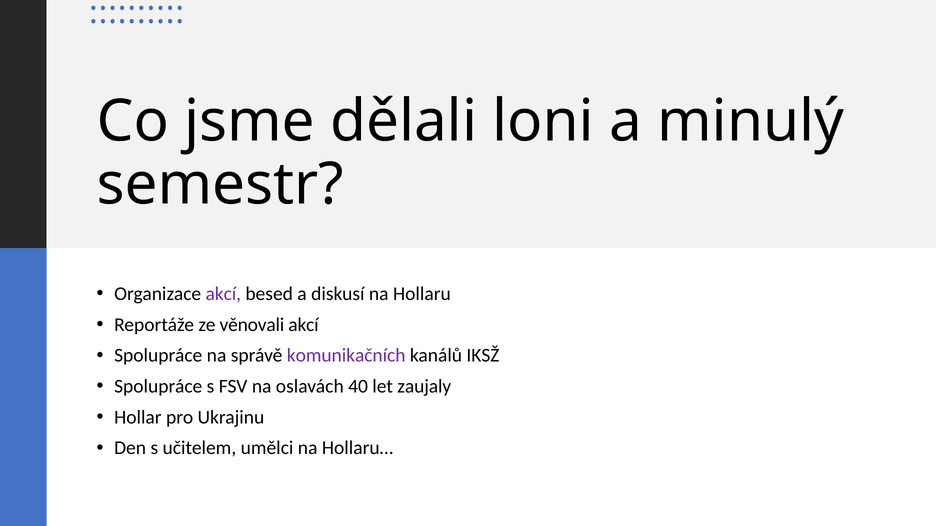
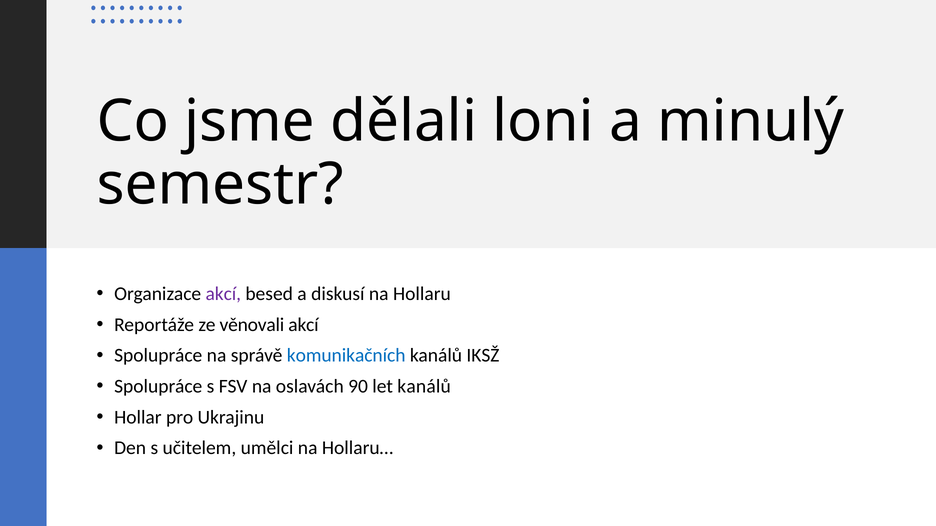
komunikačních colour: purple -> blue
40: 40 -> 90
let zaujaly: zaujaly -> kanálů
